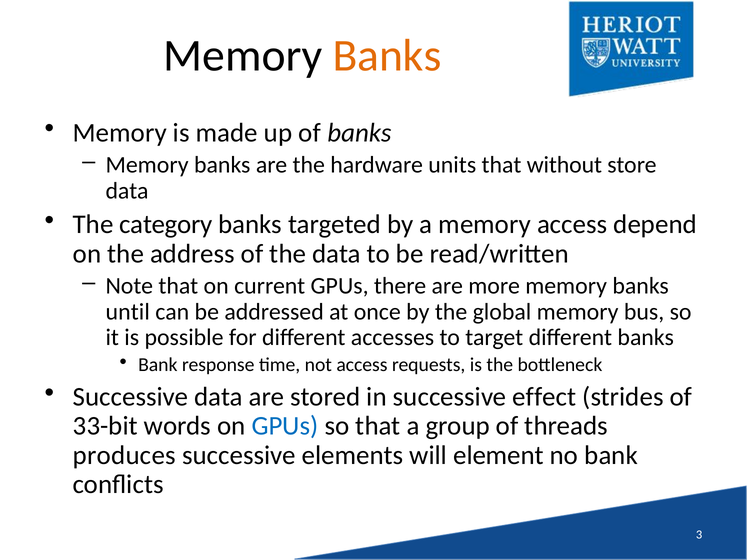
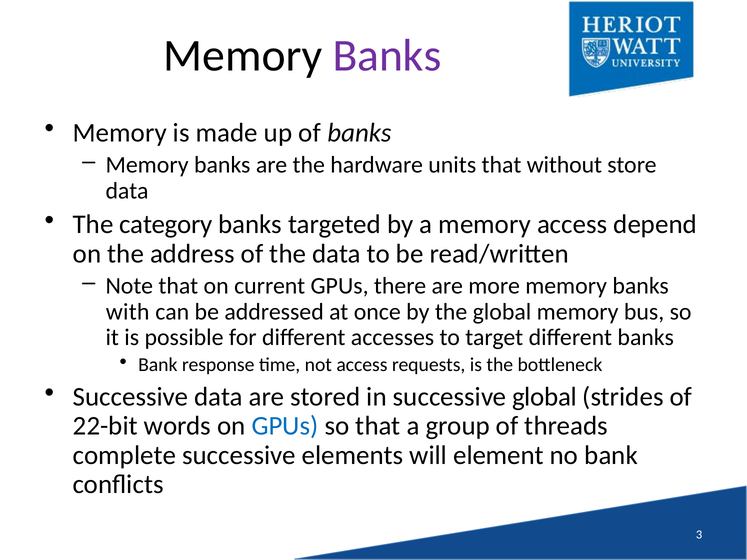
Banks at (387, 56) colour: orange -> purple
until: until -> with
successive effect: effect -> global
33-bit: 33-bit -> 22-bit
produces: produces -> complete
